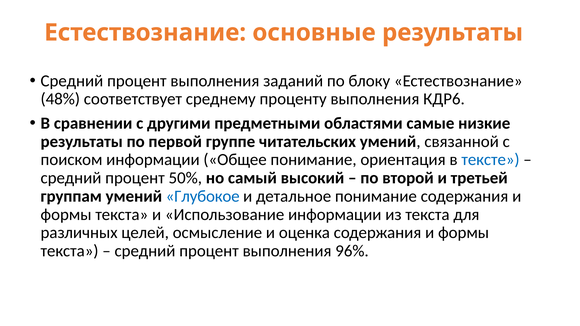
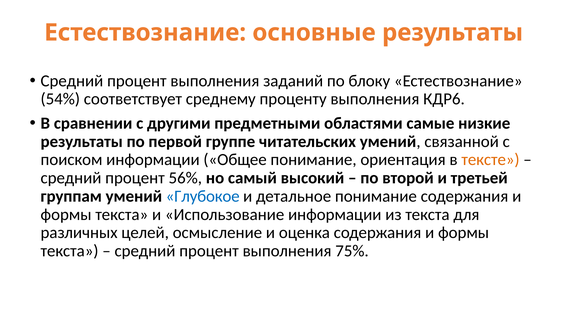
48%: 48% -> 54%
тексте colour: blue -> orange
50%: 50% -> 56%
96%: 96% -> 75%
